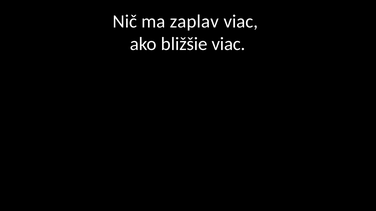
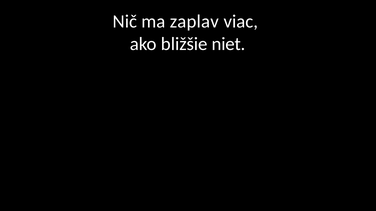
bližšie viac: viac -> niet
